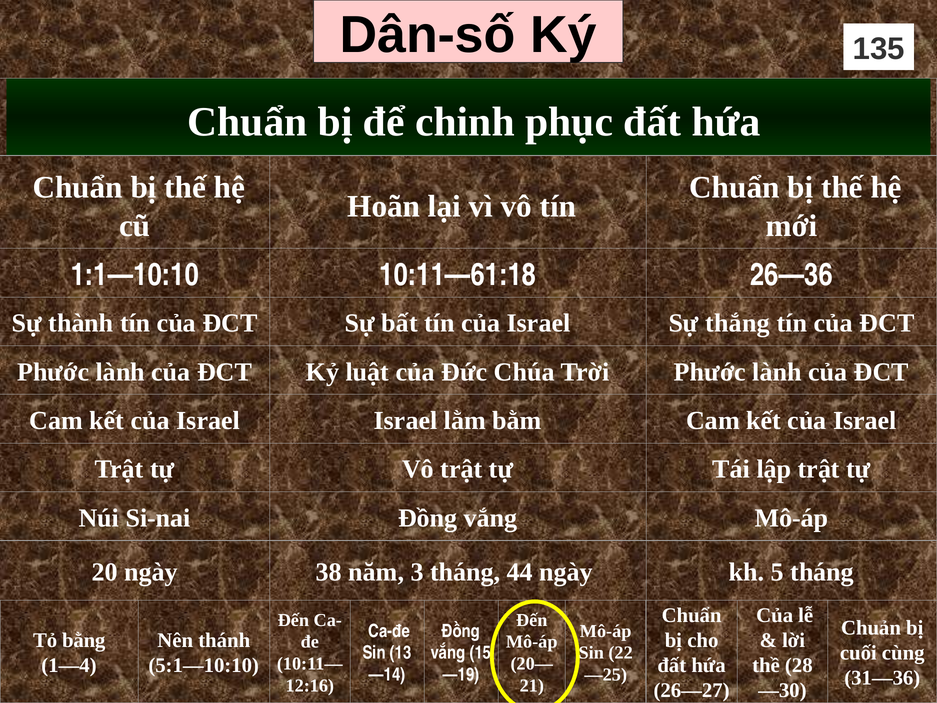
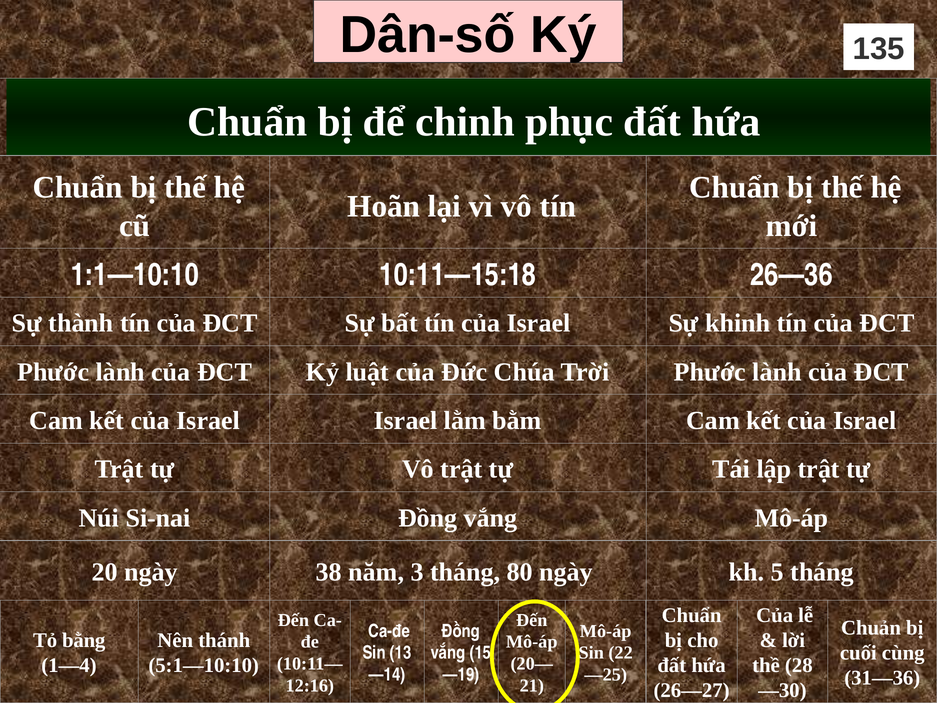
10:11—61:18: 10:11—61:18 -> 10:11—15:18
thắng: thắng -> khinh
44: 44 -> 80
